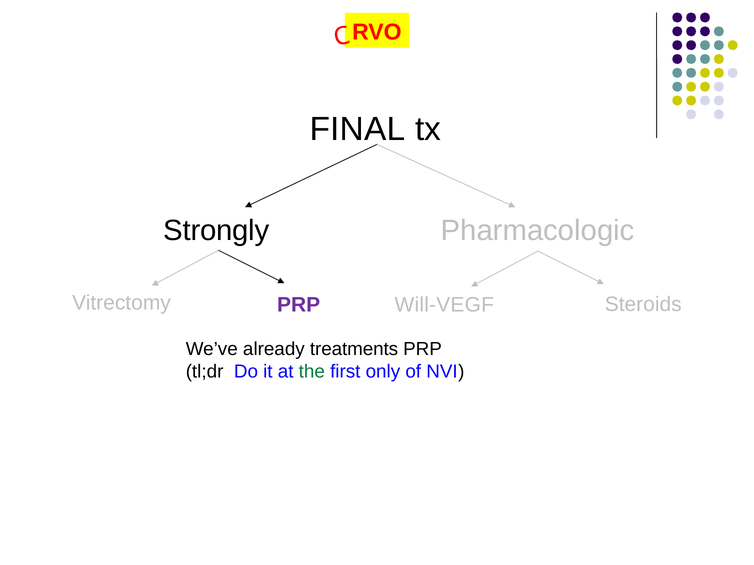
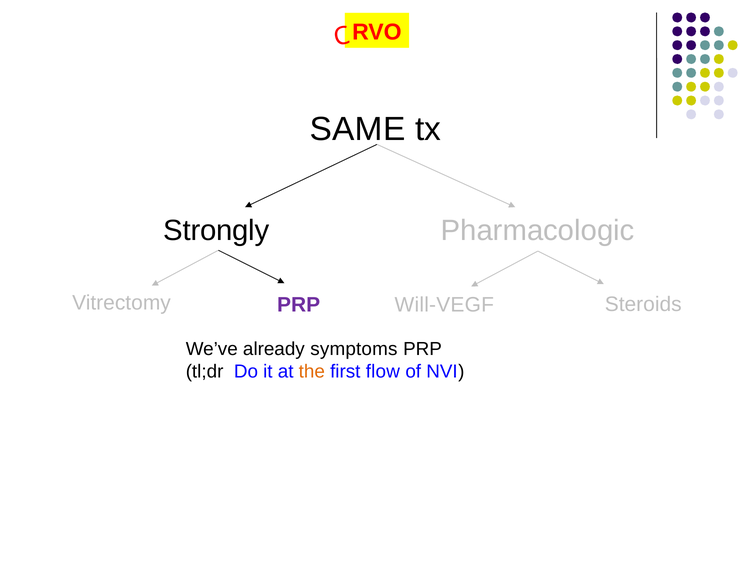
FINAL: FINAL -> SAME
treatments: treatments -> symptoms
the colour: green -> orange
only: only -> flow
